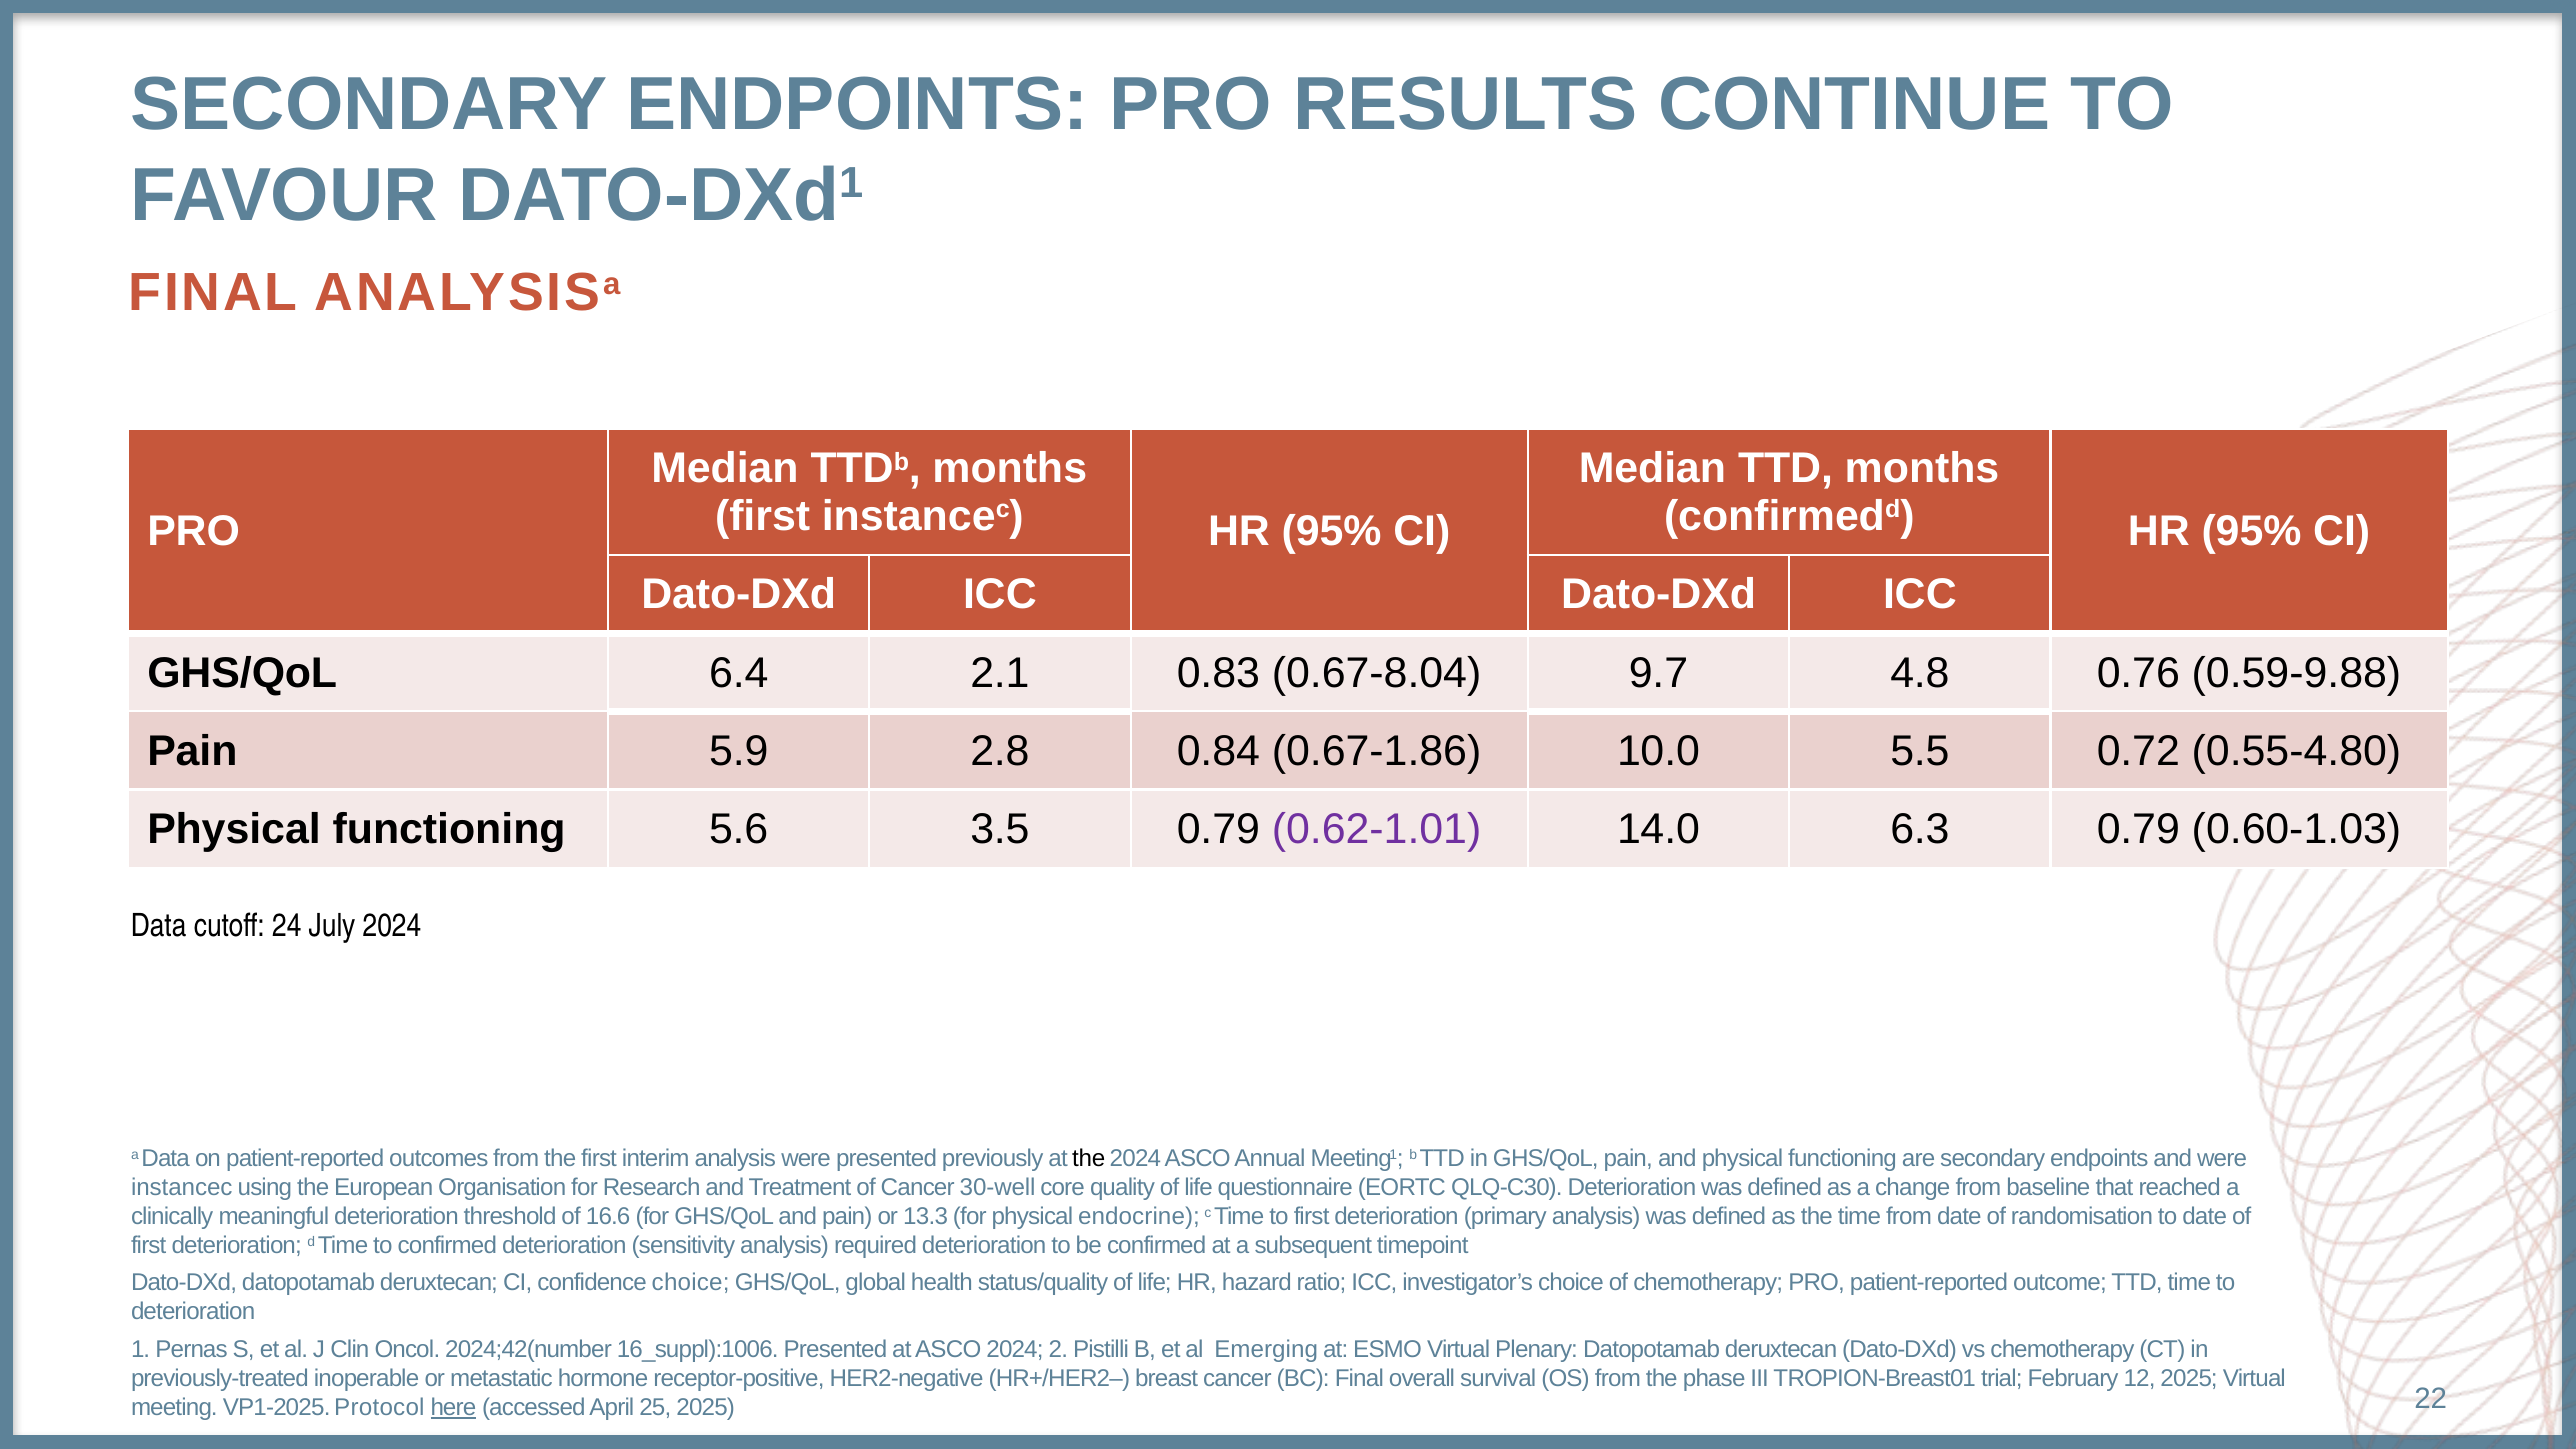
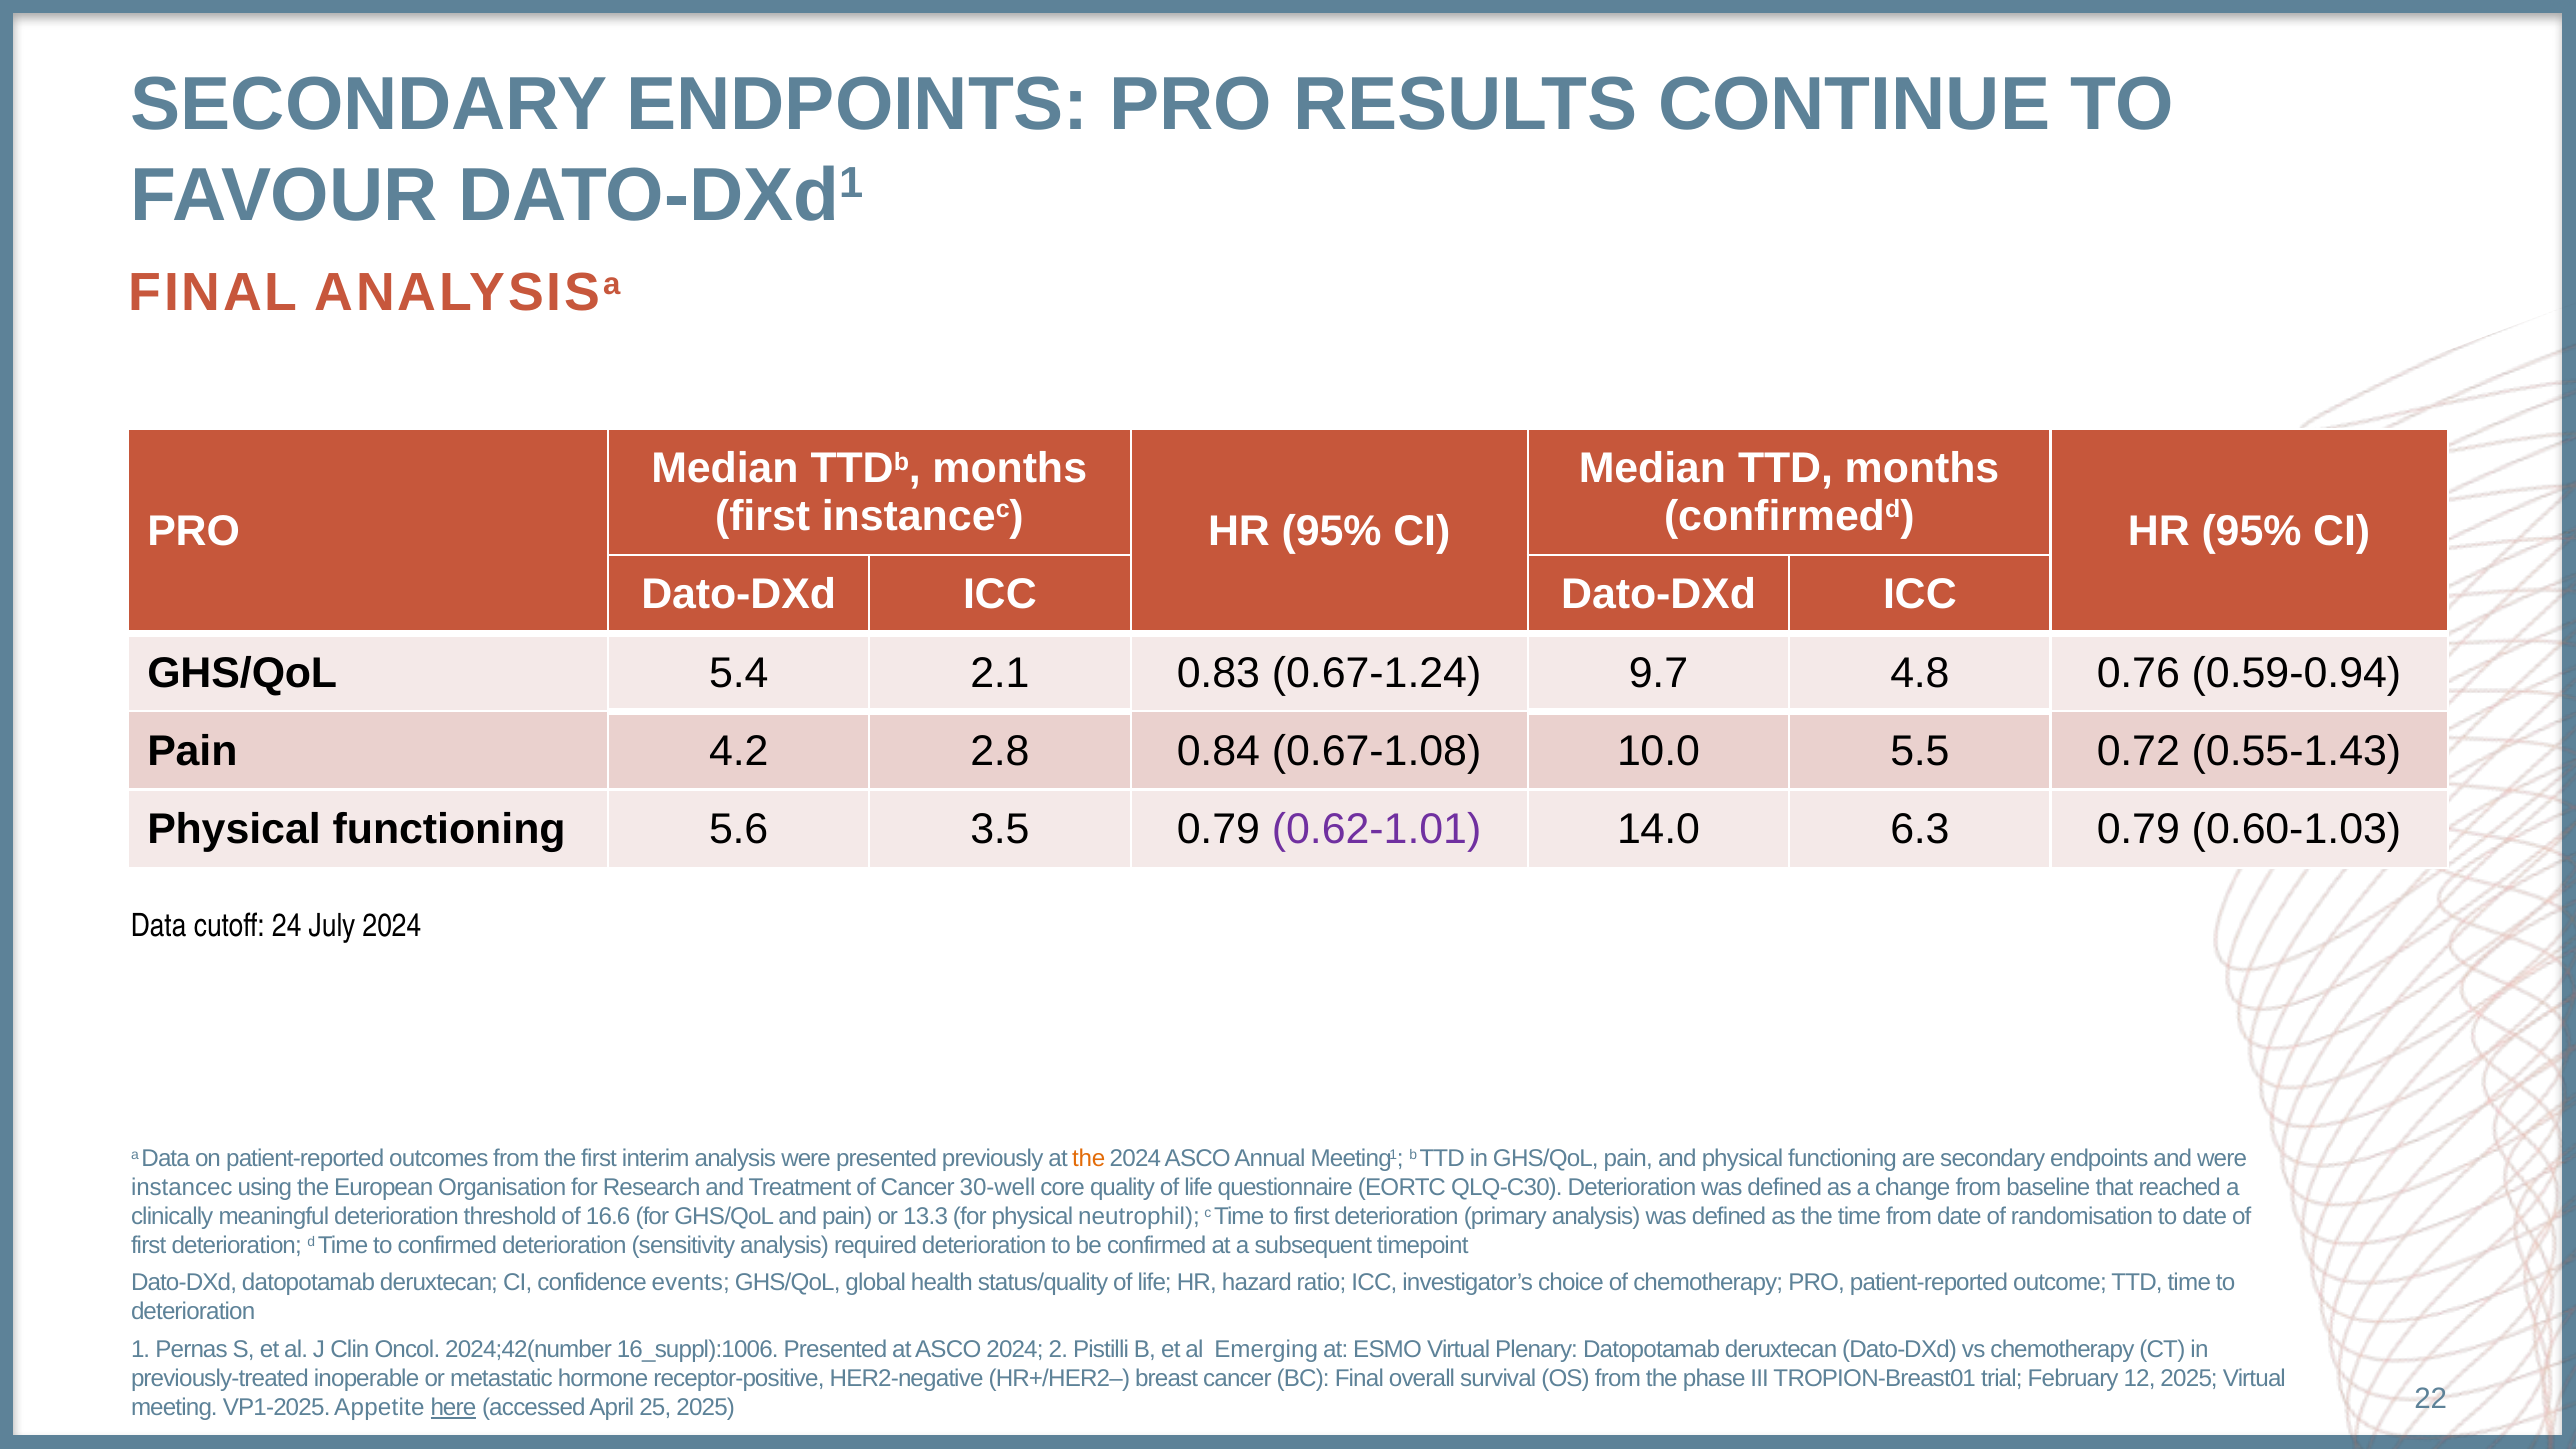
6.4: 6.4 -> 5.4
0.67-8.04: 0.67-8.04 -> 0.67-1.24
0.59-9.88: 0.59-9.88 -> 0.59-0.94
5.9: 5.9 -> 4.2
0.67-1.86: 0.67-1.86 -> 0.67-1.08
0.55-4.80: 0.55-4.80 -> 0.55-1.43
the at (1089, 1159) colour: black -> orange
endocrine: endocrine -> neutrophil
confidence choice: choice -> events
Protocol: Protocol -> Appetite
